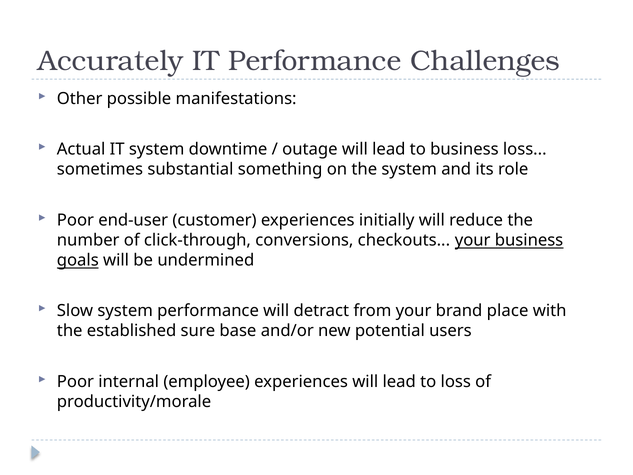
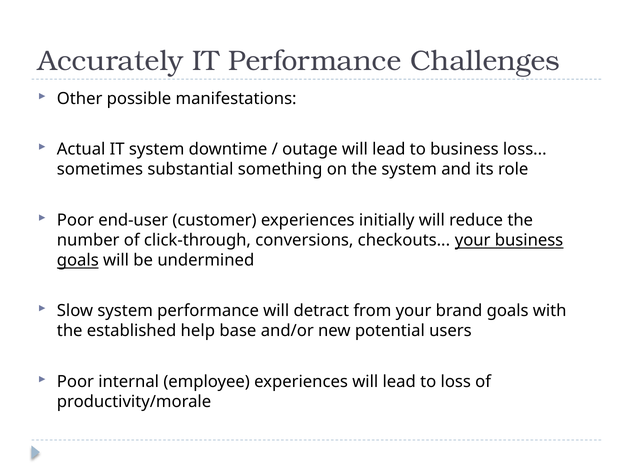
brand place: place -> goals
sure: sure -> help
